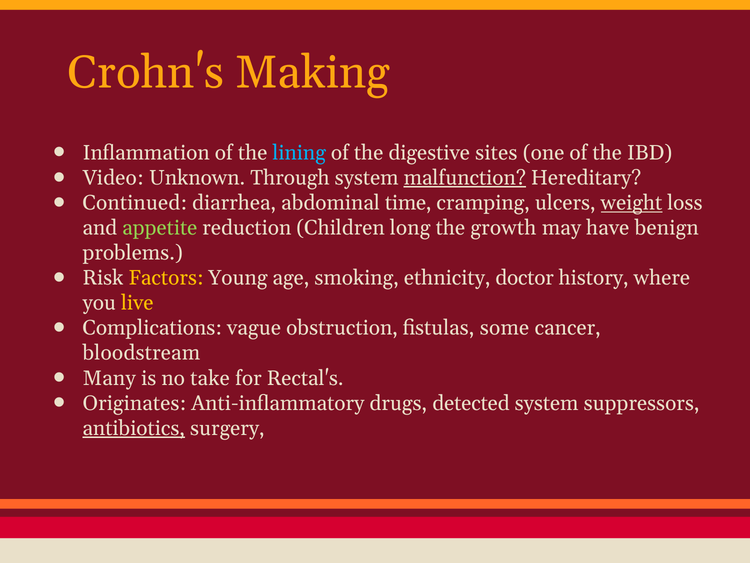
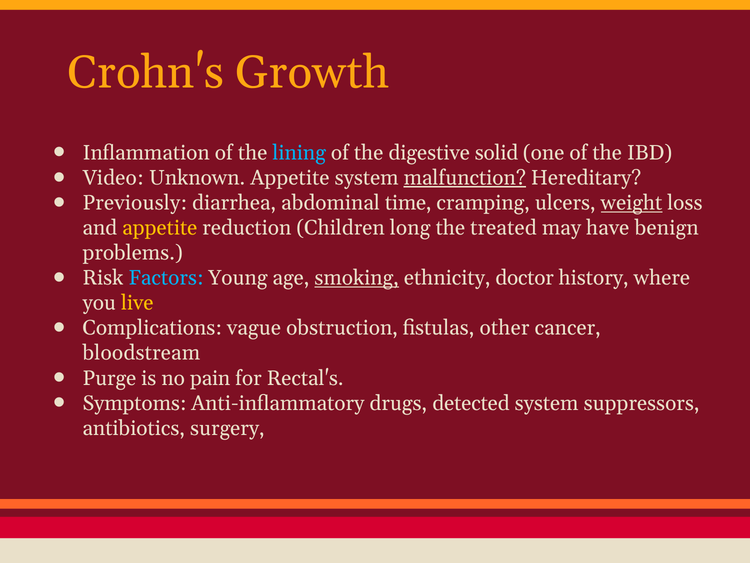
Making: Making -> Growth
sites: sites -> solid
Unknown Through: Through -> Appetite
Continued: Continued -> Previously
appetite at (160, 228) colour: light green -> yellow
growth: growth -> treated
Factors colour: yellow -> light blue
smoking underline: none -> present
some: some -> other
Many: Many -> Purge
take: take -> pain
Originates: Originates -> Symptoms
antibiotics underline: present -> none
